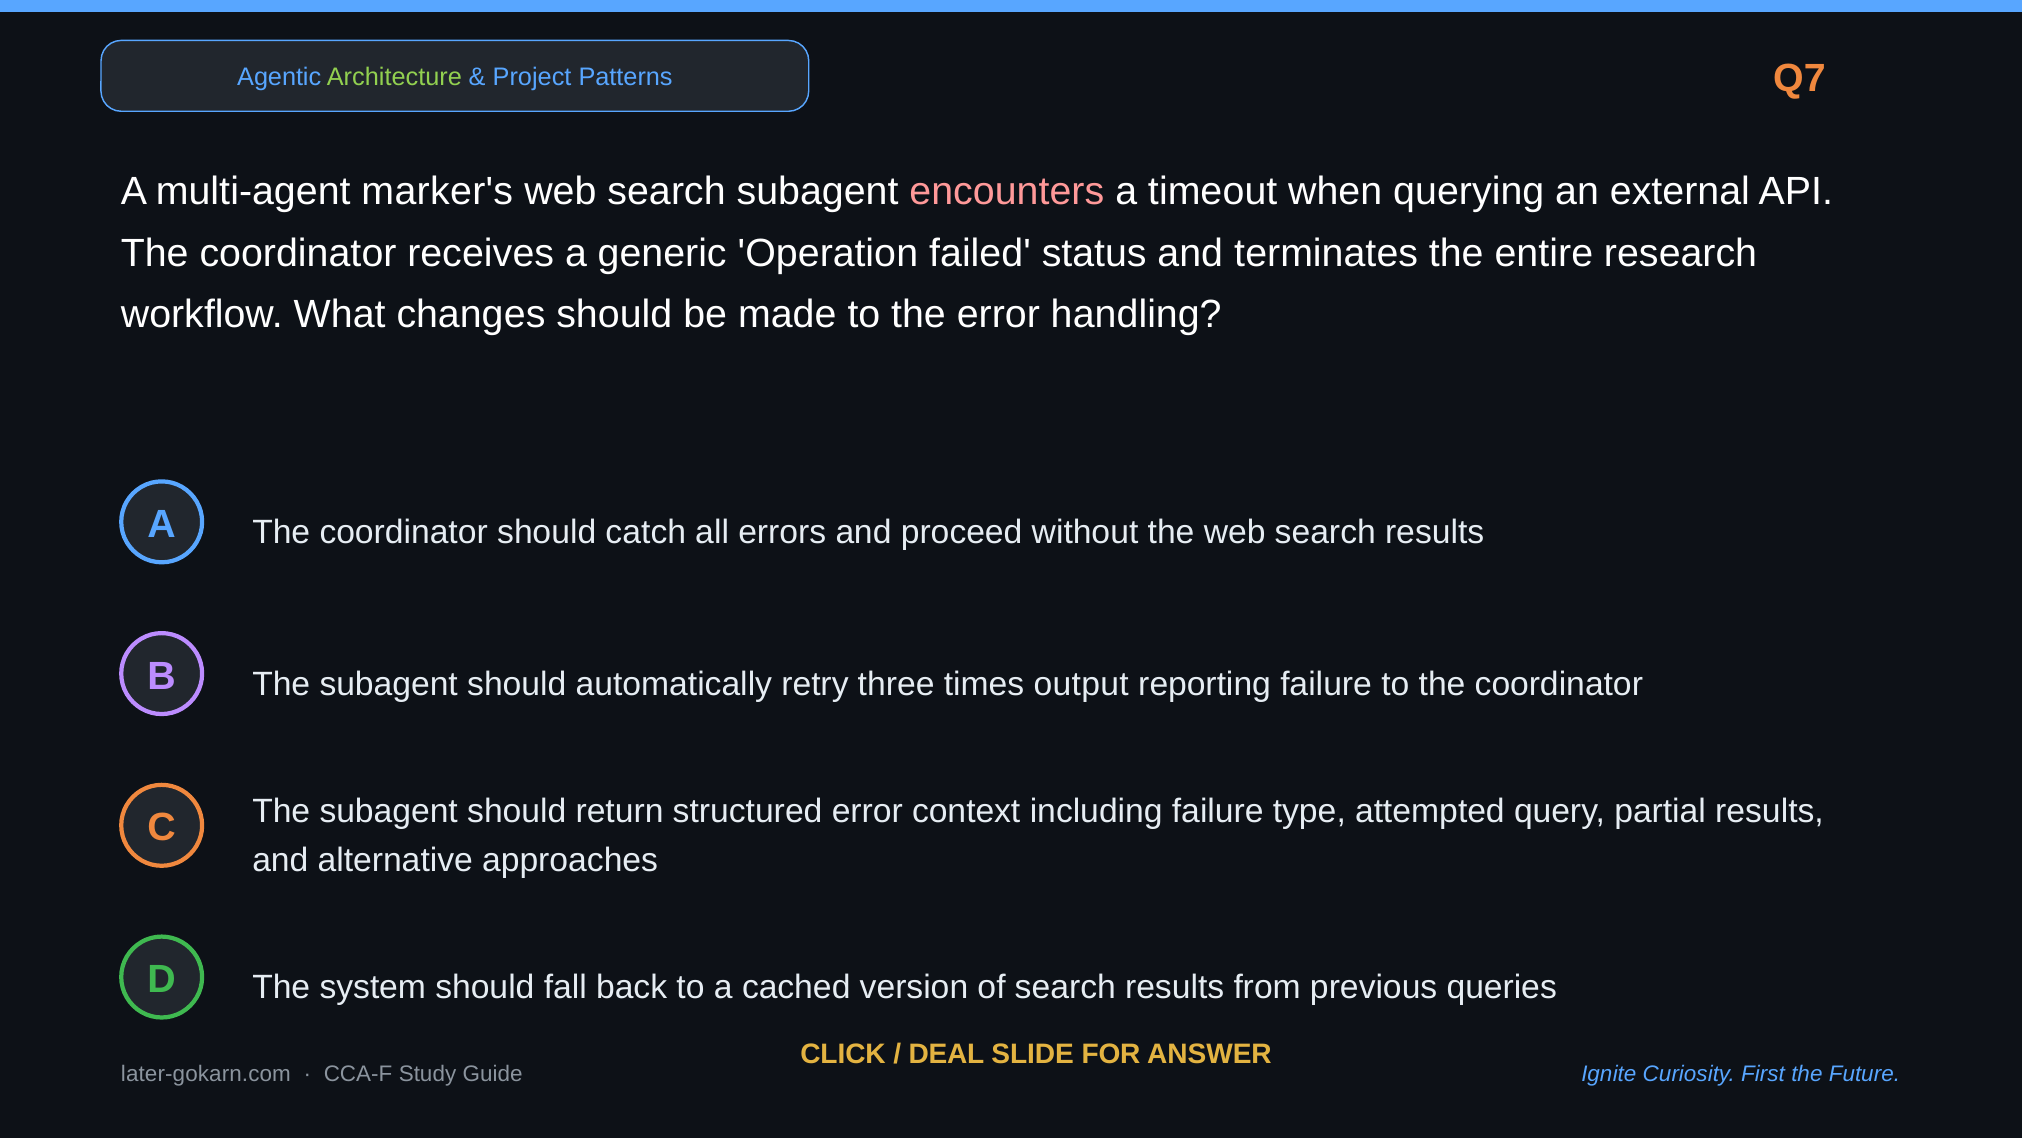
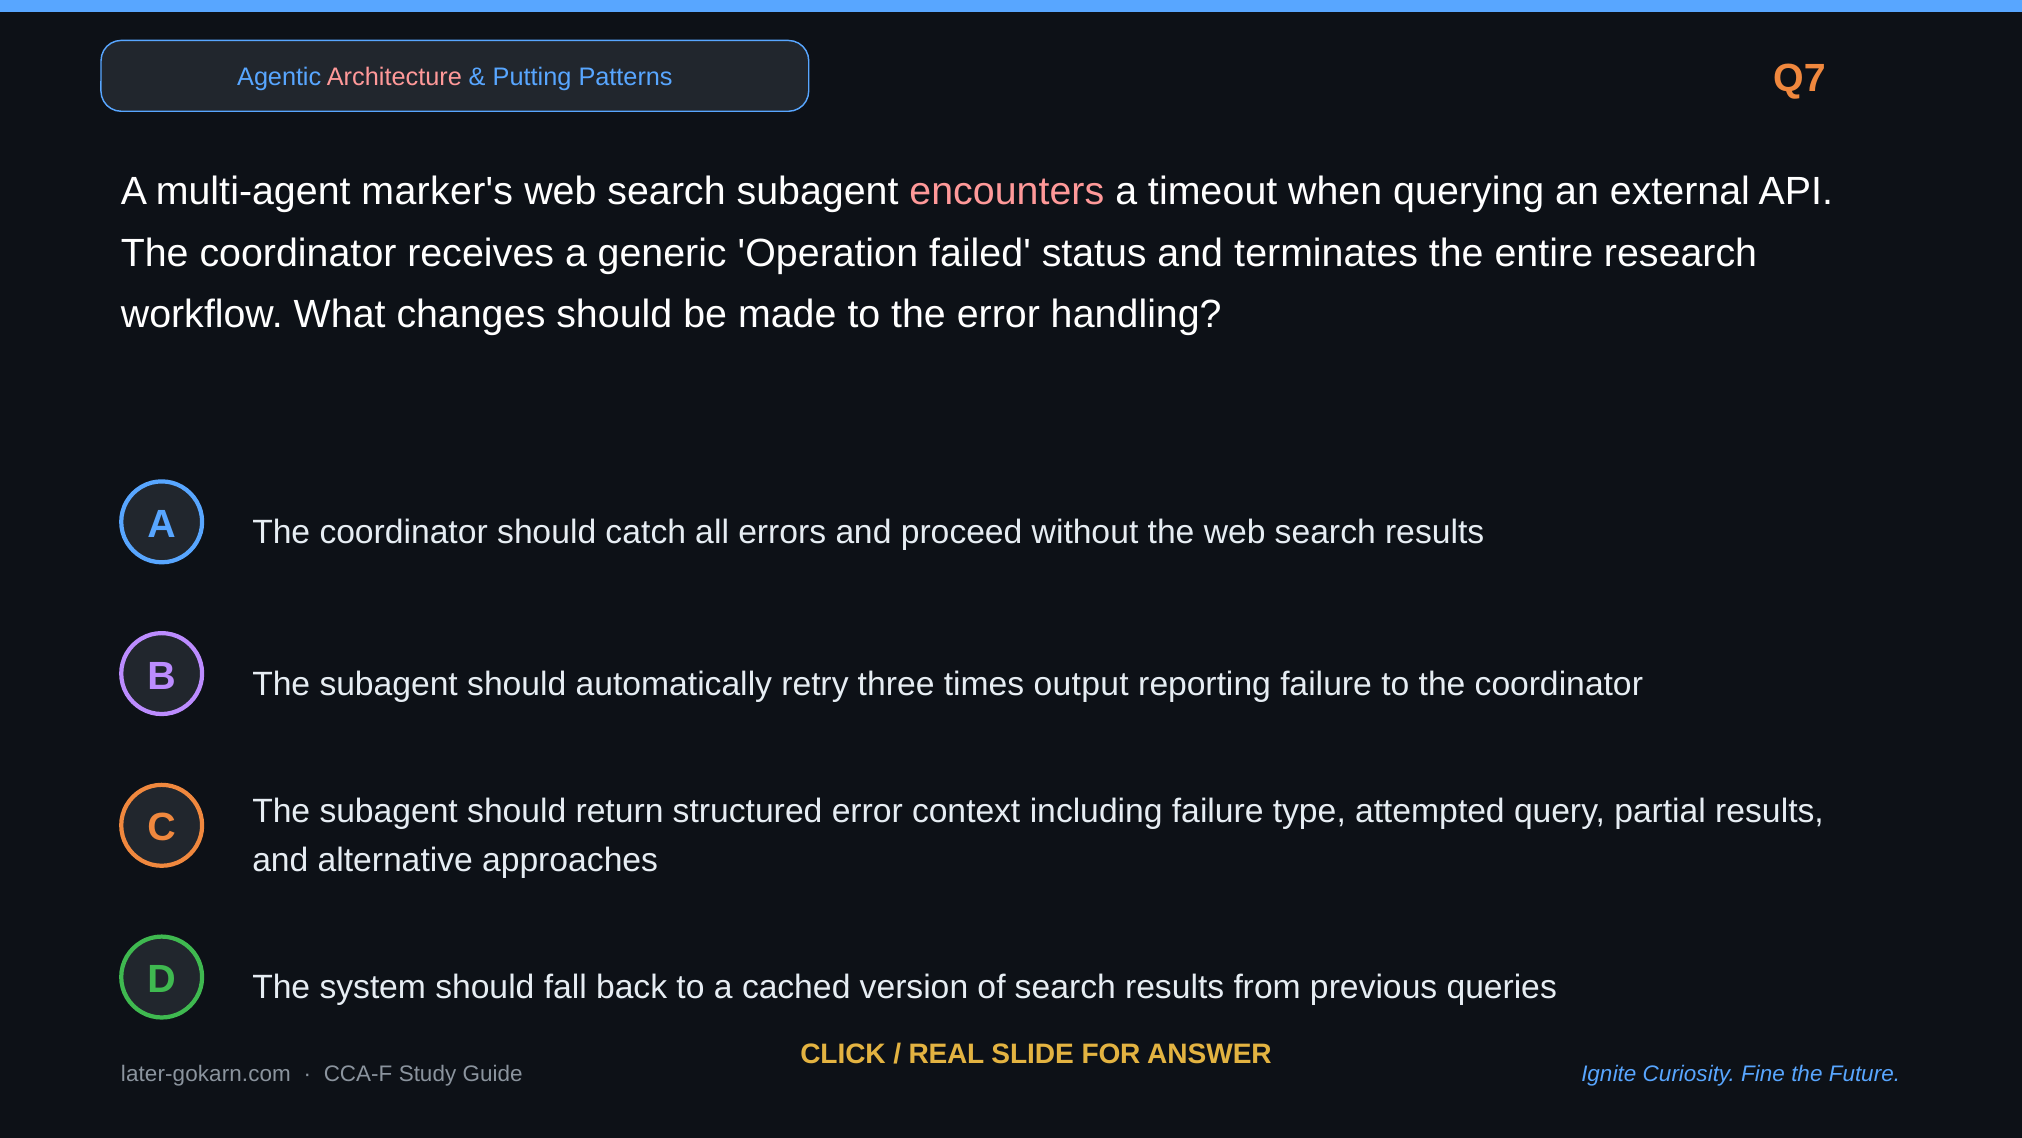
Architecture colour: light green -> pink
Project: Project -> Putting
DEAL: DEAL -> REAL
First: First -> Fine
